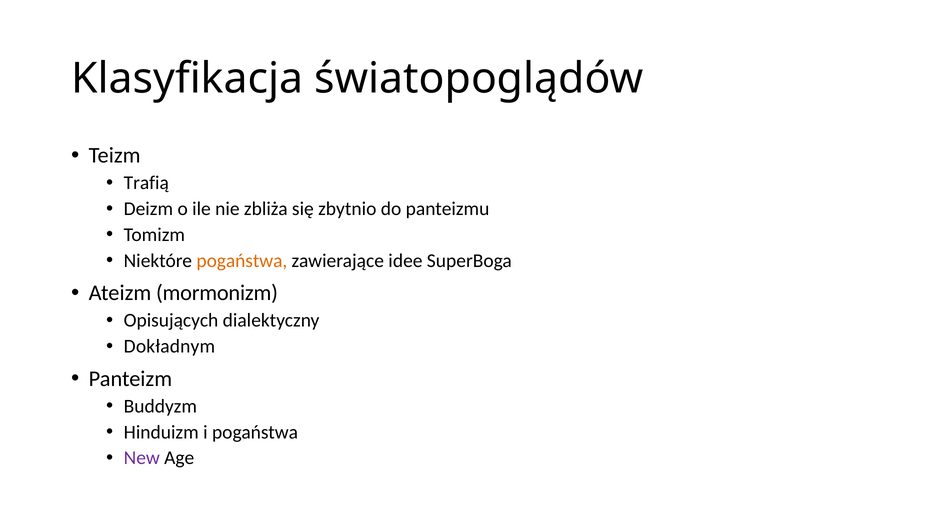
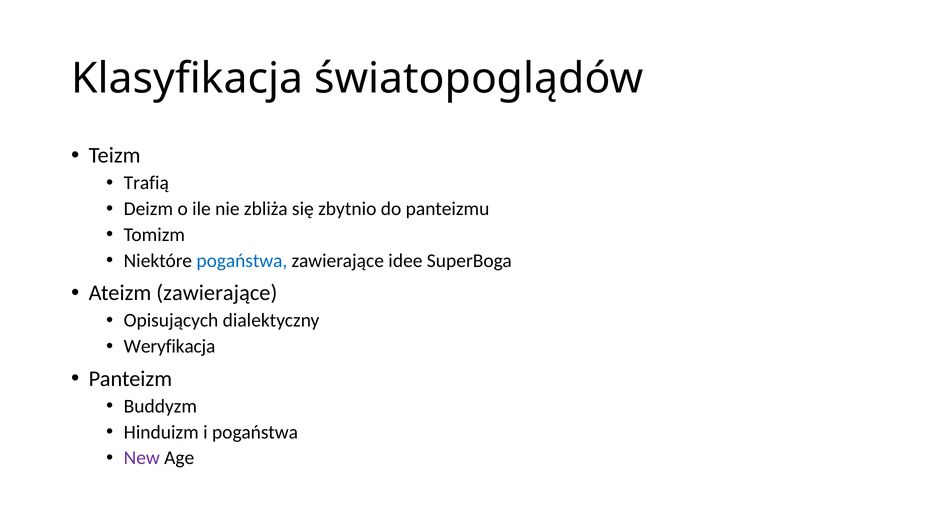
pogaństwa at (242, 260) colour: orange -> blue
Ateizm mormonizm: mormonizm -> zawierające
Dokładnym: Dokładnym -> Weryfikacja
